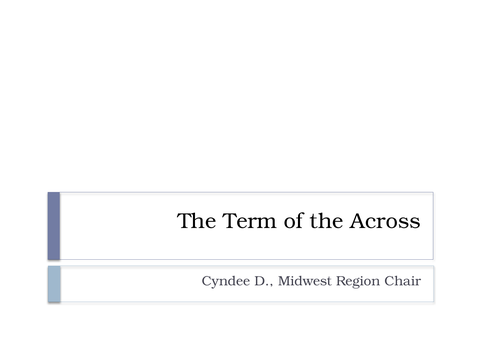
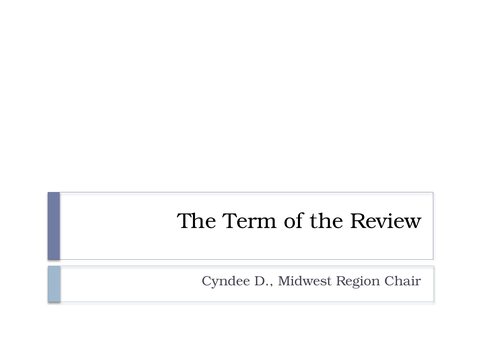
Across: Across -> Review
